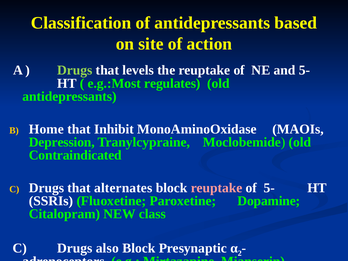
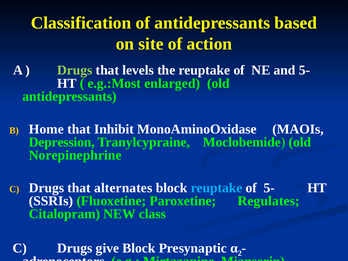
regulates: regulates -> enlarged
Contraindicated: Contraindicated -> Norepinephrine
reuptake at (217, 188) colour: pink -> light blue
Dopamine: Dopamine -> Regulates
also: also -> give
